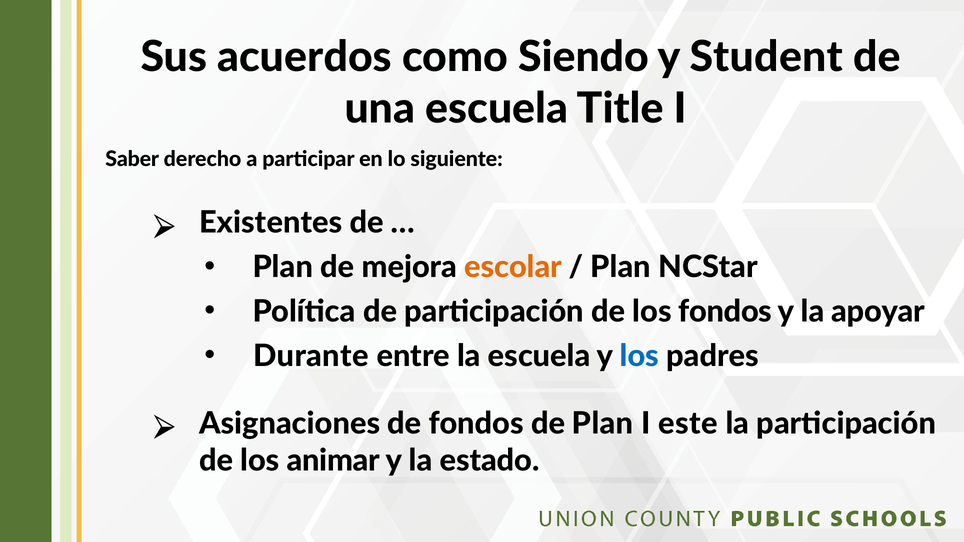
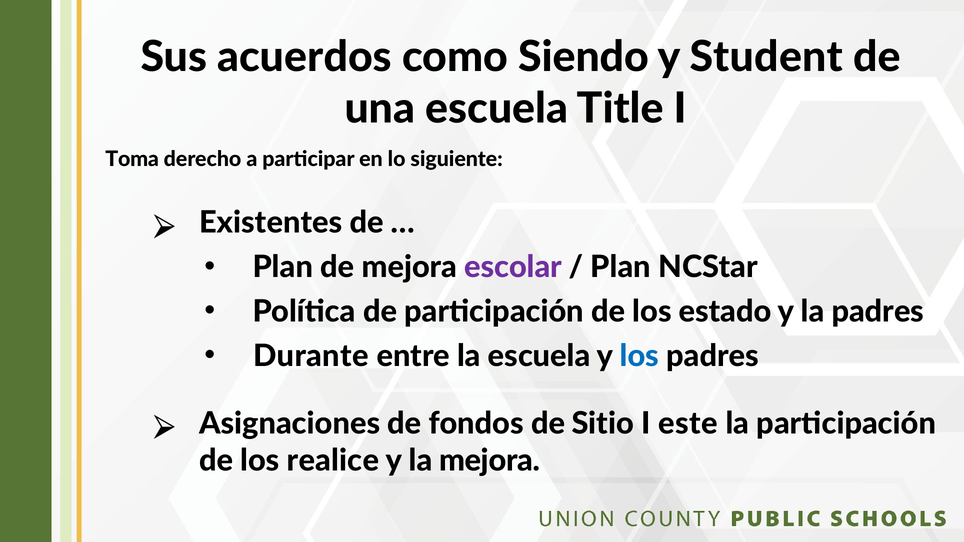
Saber: Saber -> Toma
escolar colour: orange -> purple
los fondos: fondos -> estado
la apoyar: apoyar -> padres
de Plan: Plan -> Sitio
animar: animar -> realice
la estado: estado -> mejora
